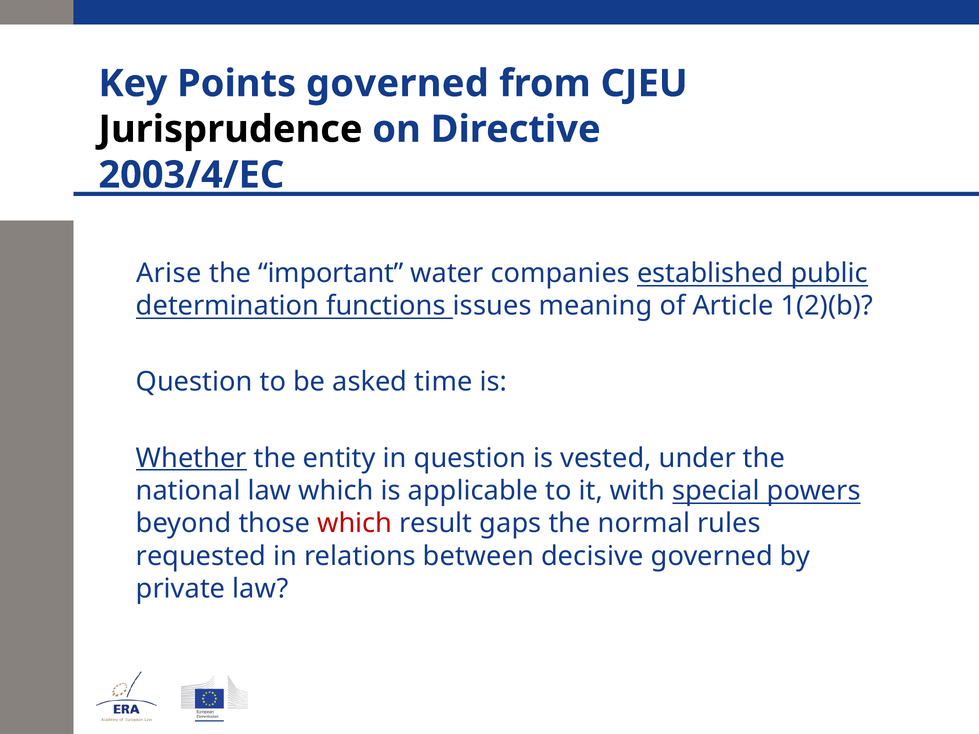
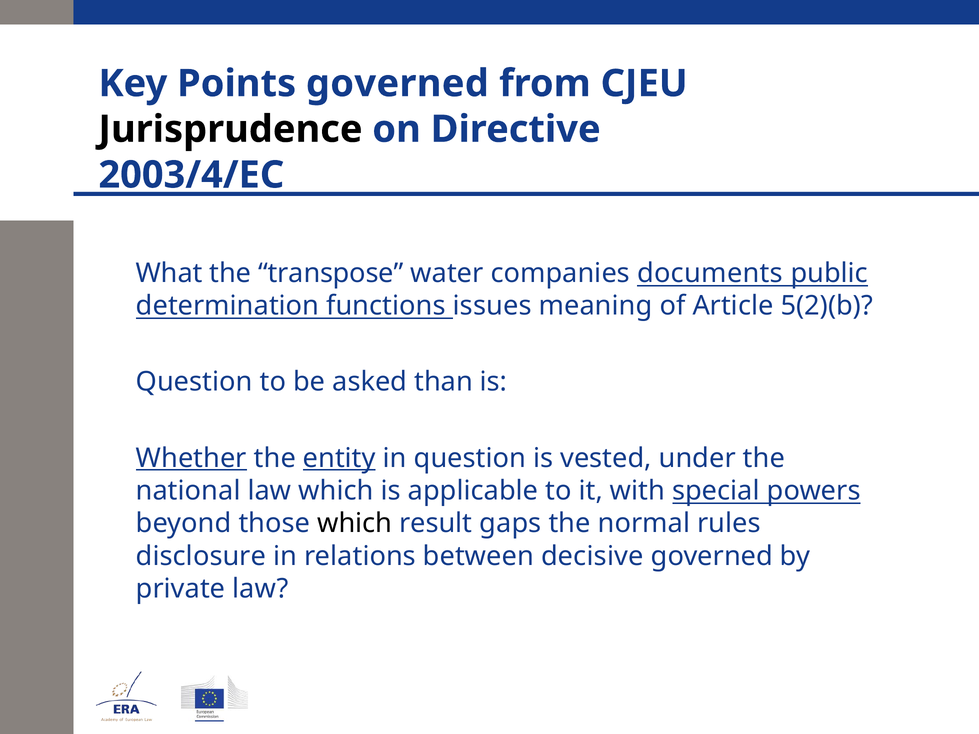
Arise: Arise -> What
important: important -> transpose
established: established -> documents
1(2)(b: 1(2)(b -> 5(2)(b
time: time -> than
entity underline: none -> present
which at (355, 524) colour: red -> black
requested: requested -> disclosure
